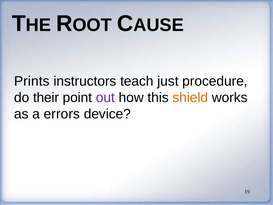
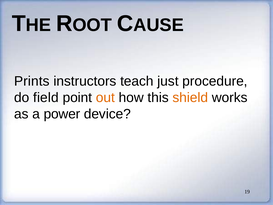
their: their -> field
out colour: purple -> orange
errors: errors -> power
